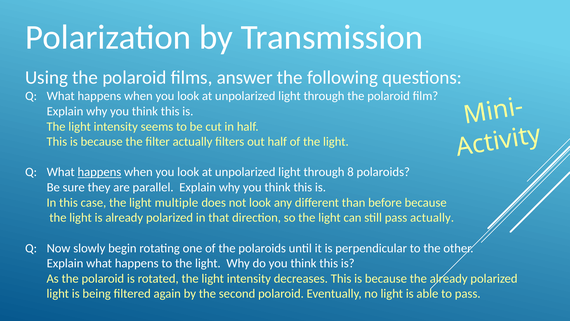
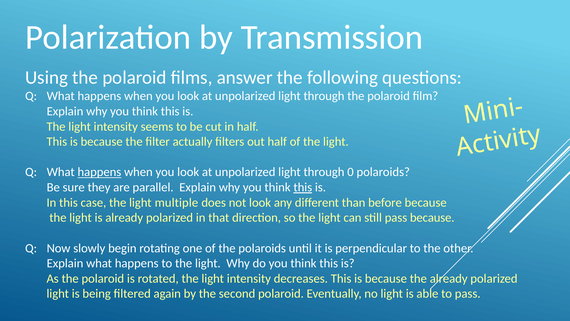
8: 8 -> 0
this at (303, 187) underline: none -> present
pass actually: actually -> because
